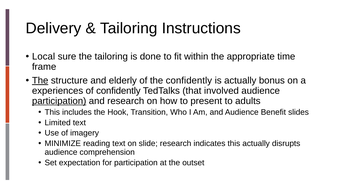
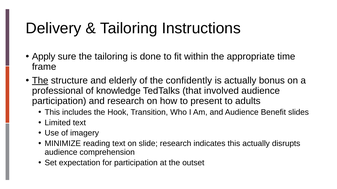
Local: Local -> Apply
experiences: experiences -> professional
of confidently: confidently -> knowledge
participation at (59, 101) underline: present -> none
